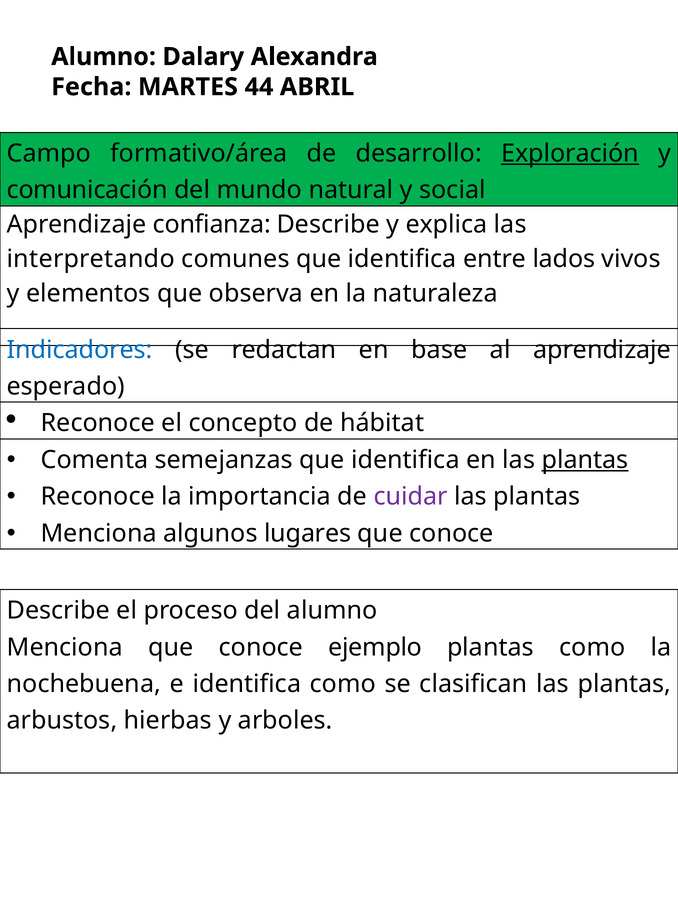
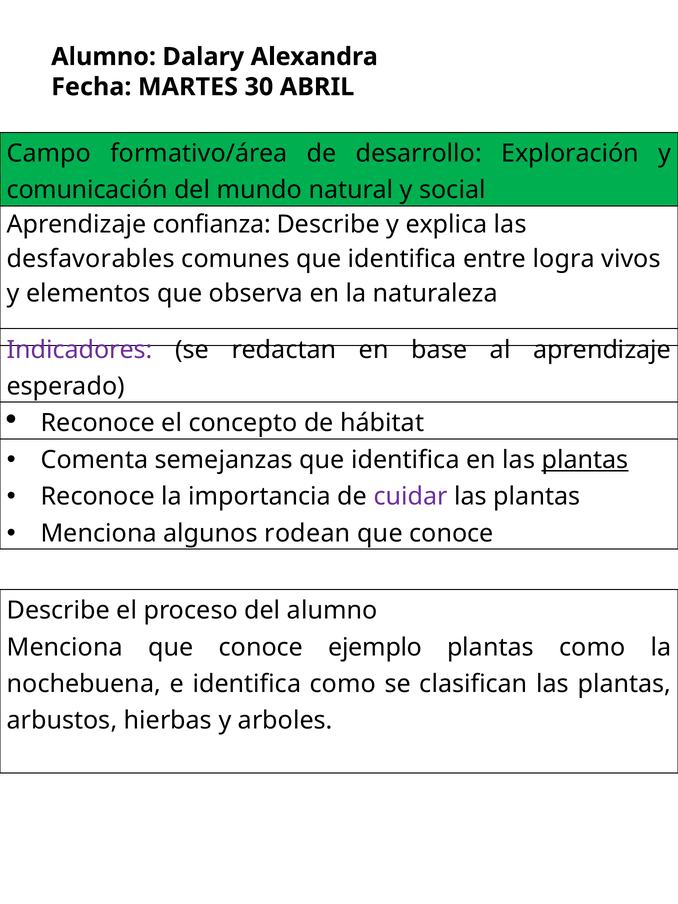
44: 44 -> 30
Exploración underline: present -> none
interpretando: interpretando -> desfavorables
lados: lados -> logra
Indicadores colour: blue -> purple
lugares: lugares -> rodean
